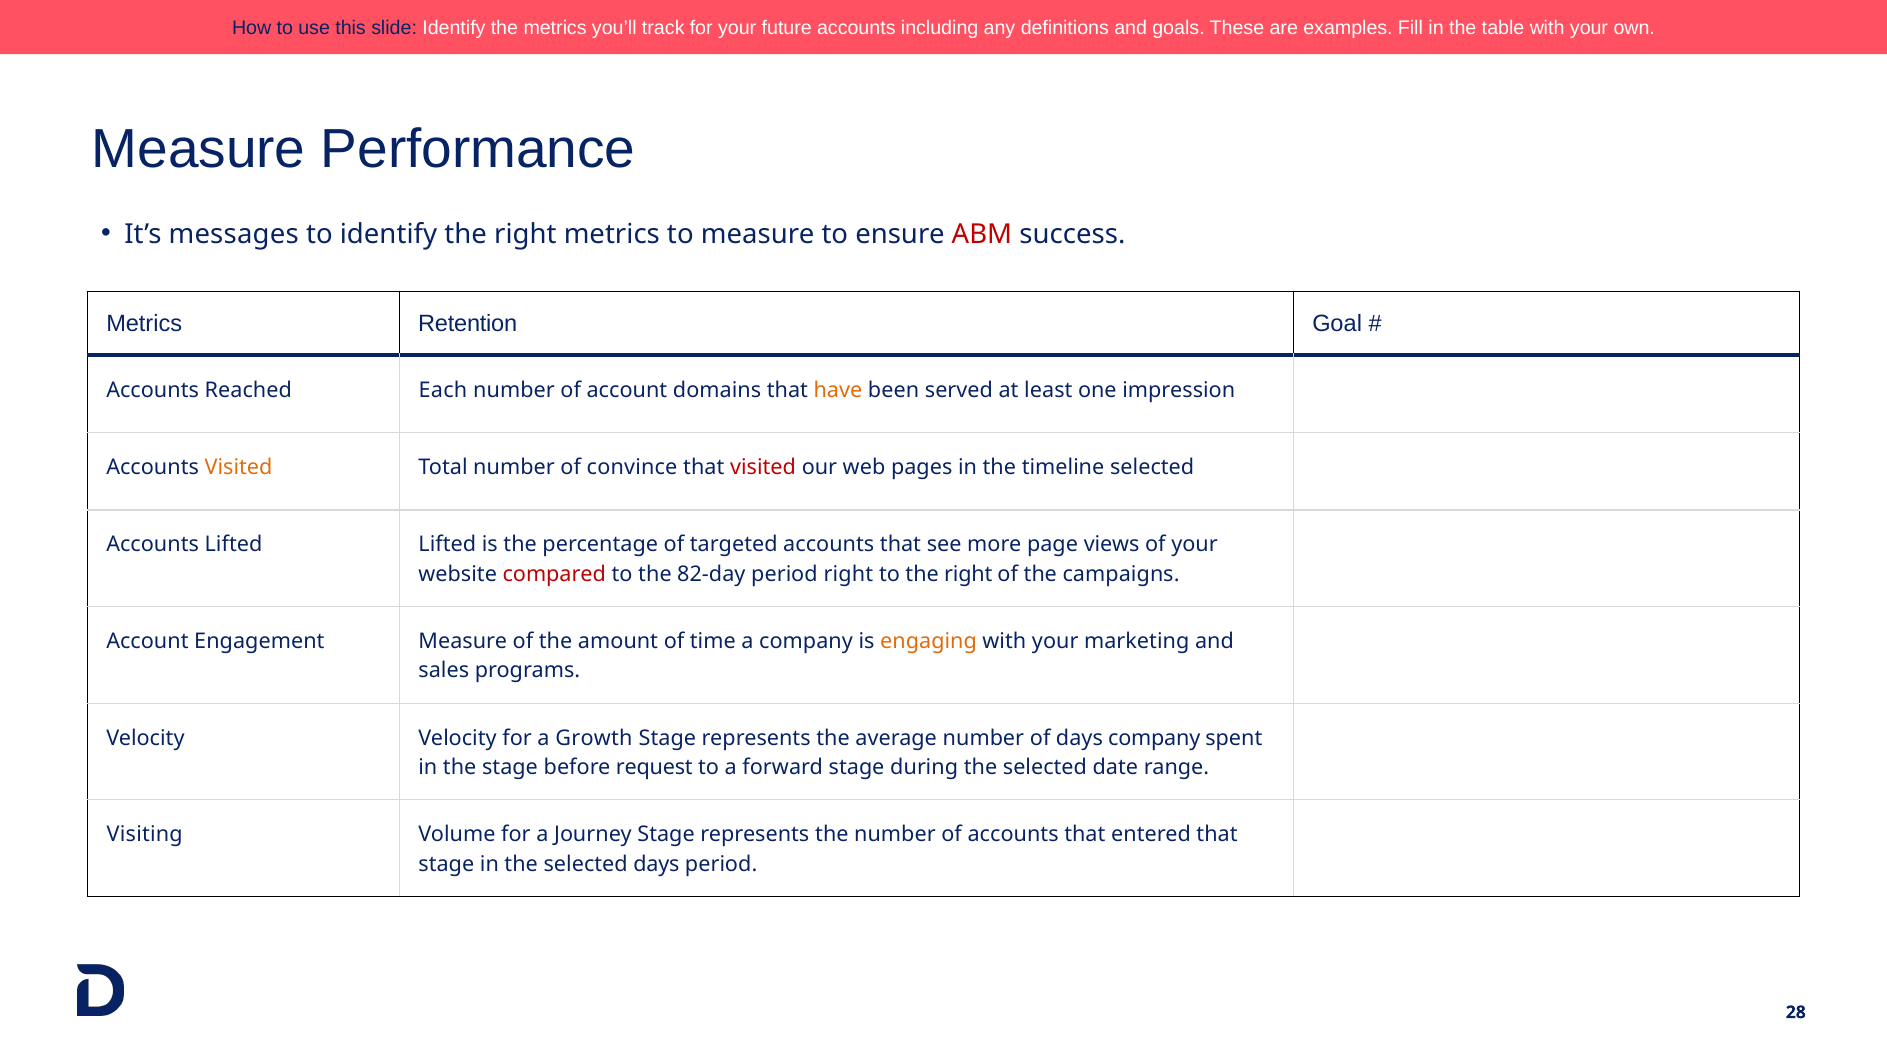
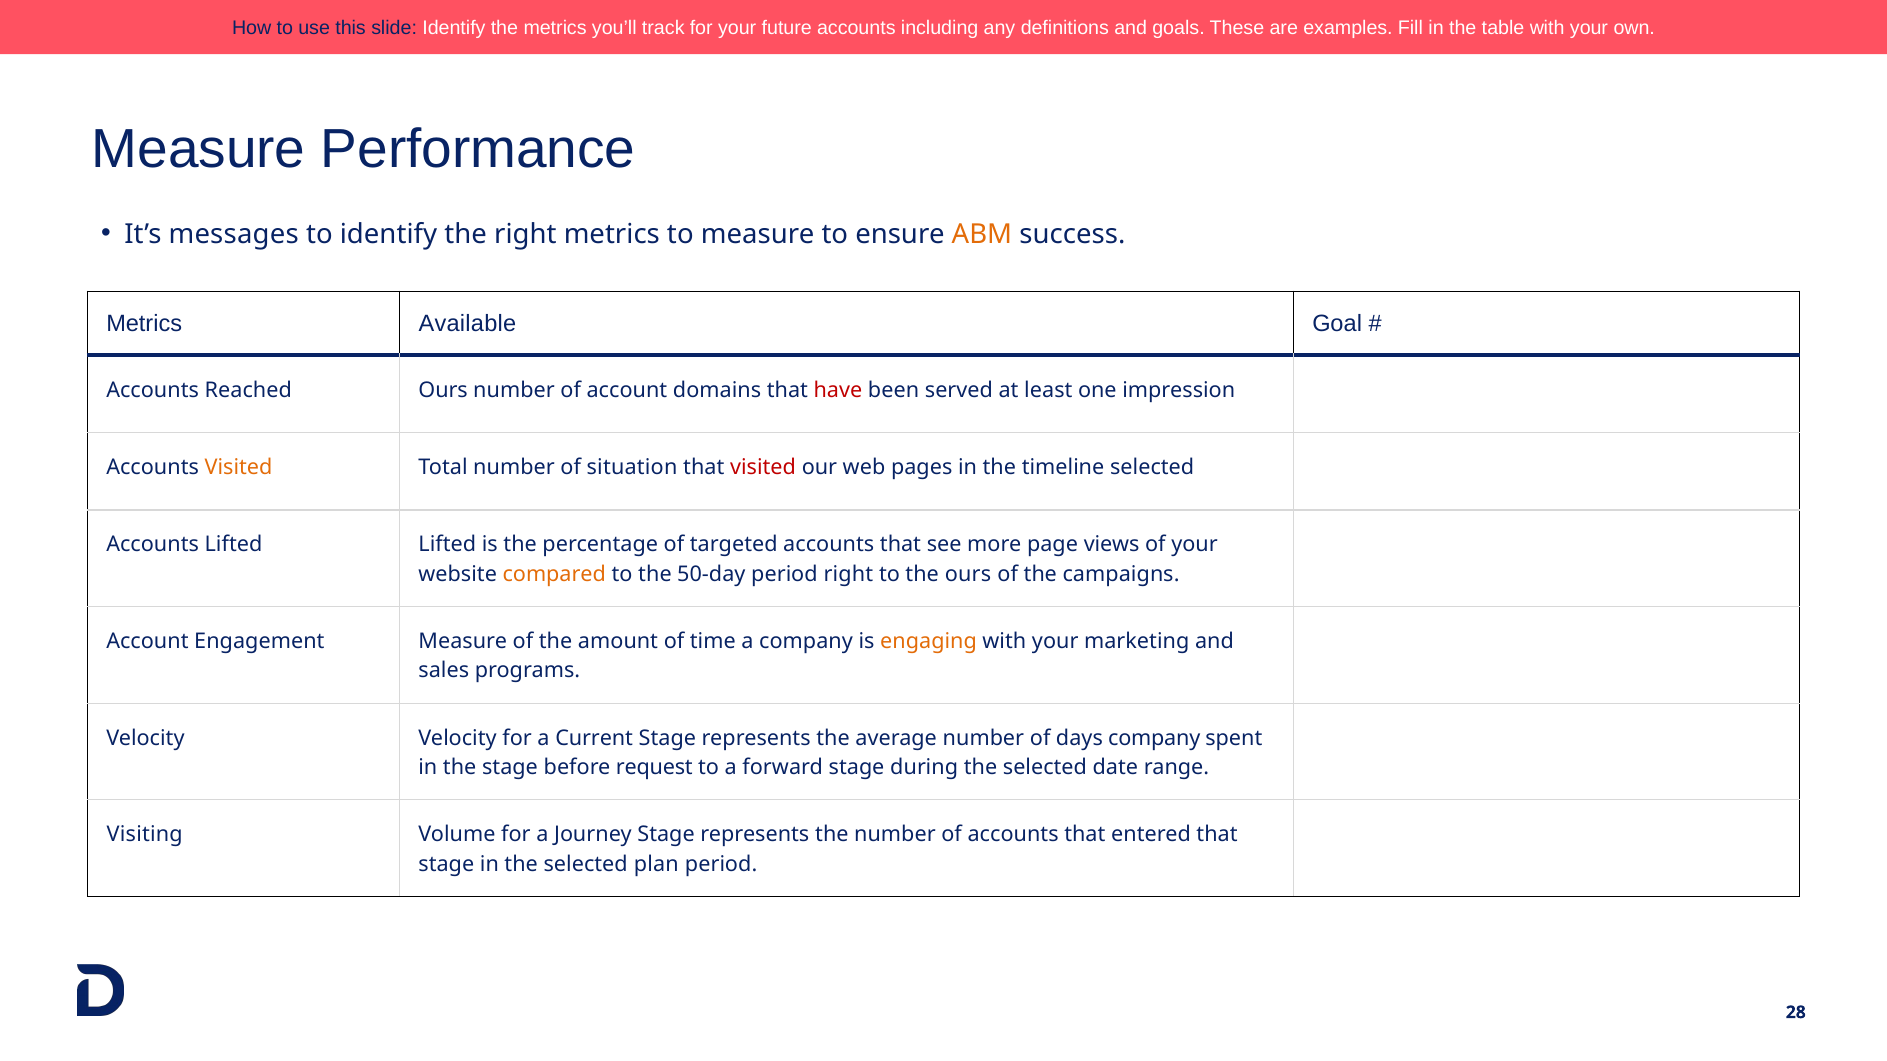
ABM colour: red -> orange
Retention: Retention -> Available
Reached Each: Each -> Ours
have colour: orange -> red
convince: convince -> situation
compared colour: red -> orange
82-day: 82-day -> 50-day
to the right: right -> ours
Growth: Growth -> Current
selected days: days -> plan
